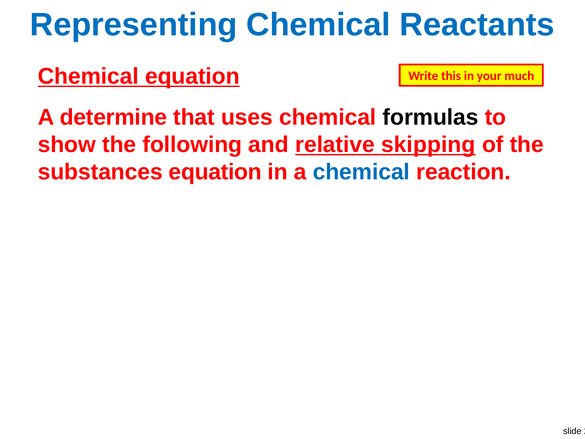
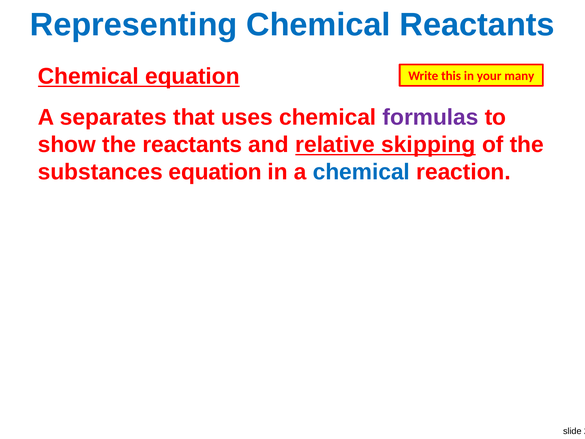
much: much -> many
determine: determine -> separates
formulas colour: black -> purple
the following: following -> reactants
